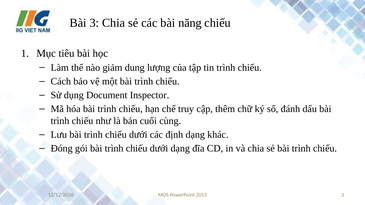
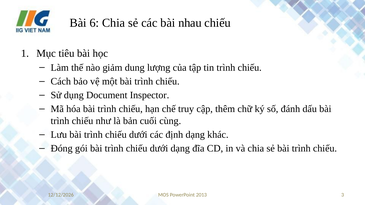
Bài 3: 3 -> 6
năng: năng -> nhau
